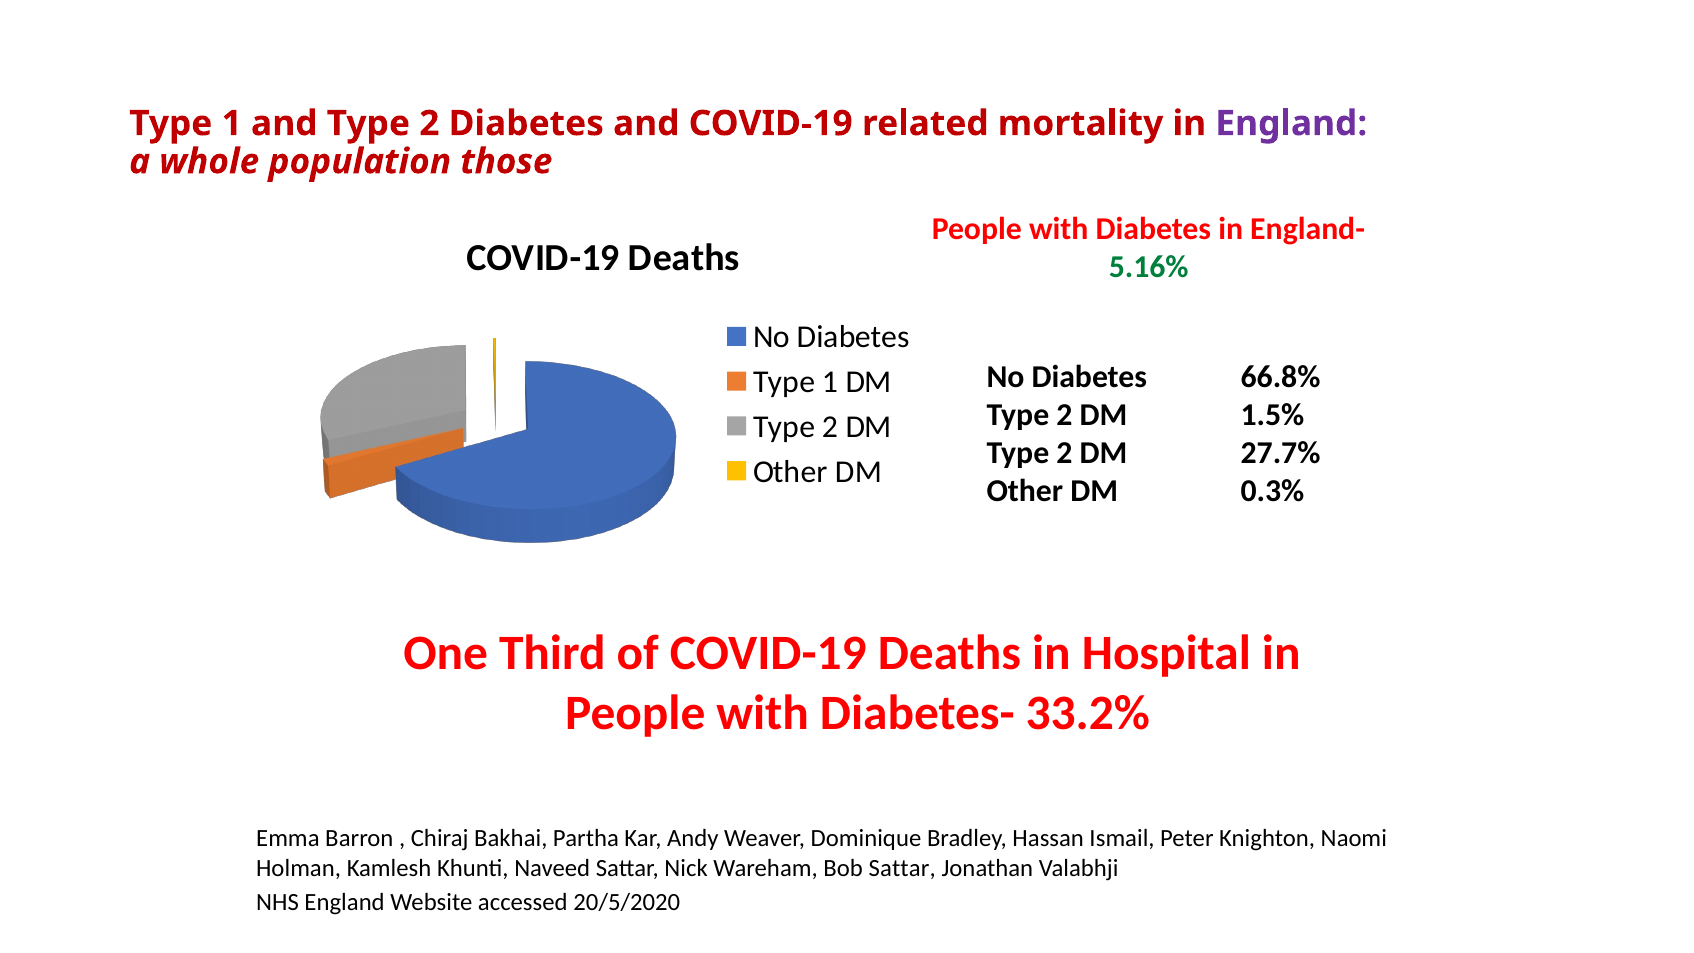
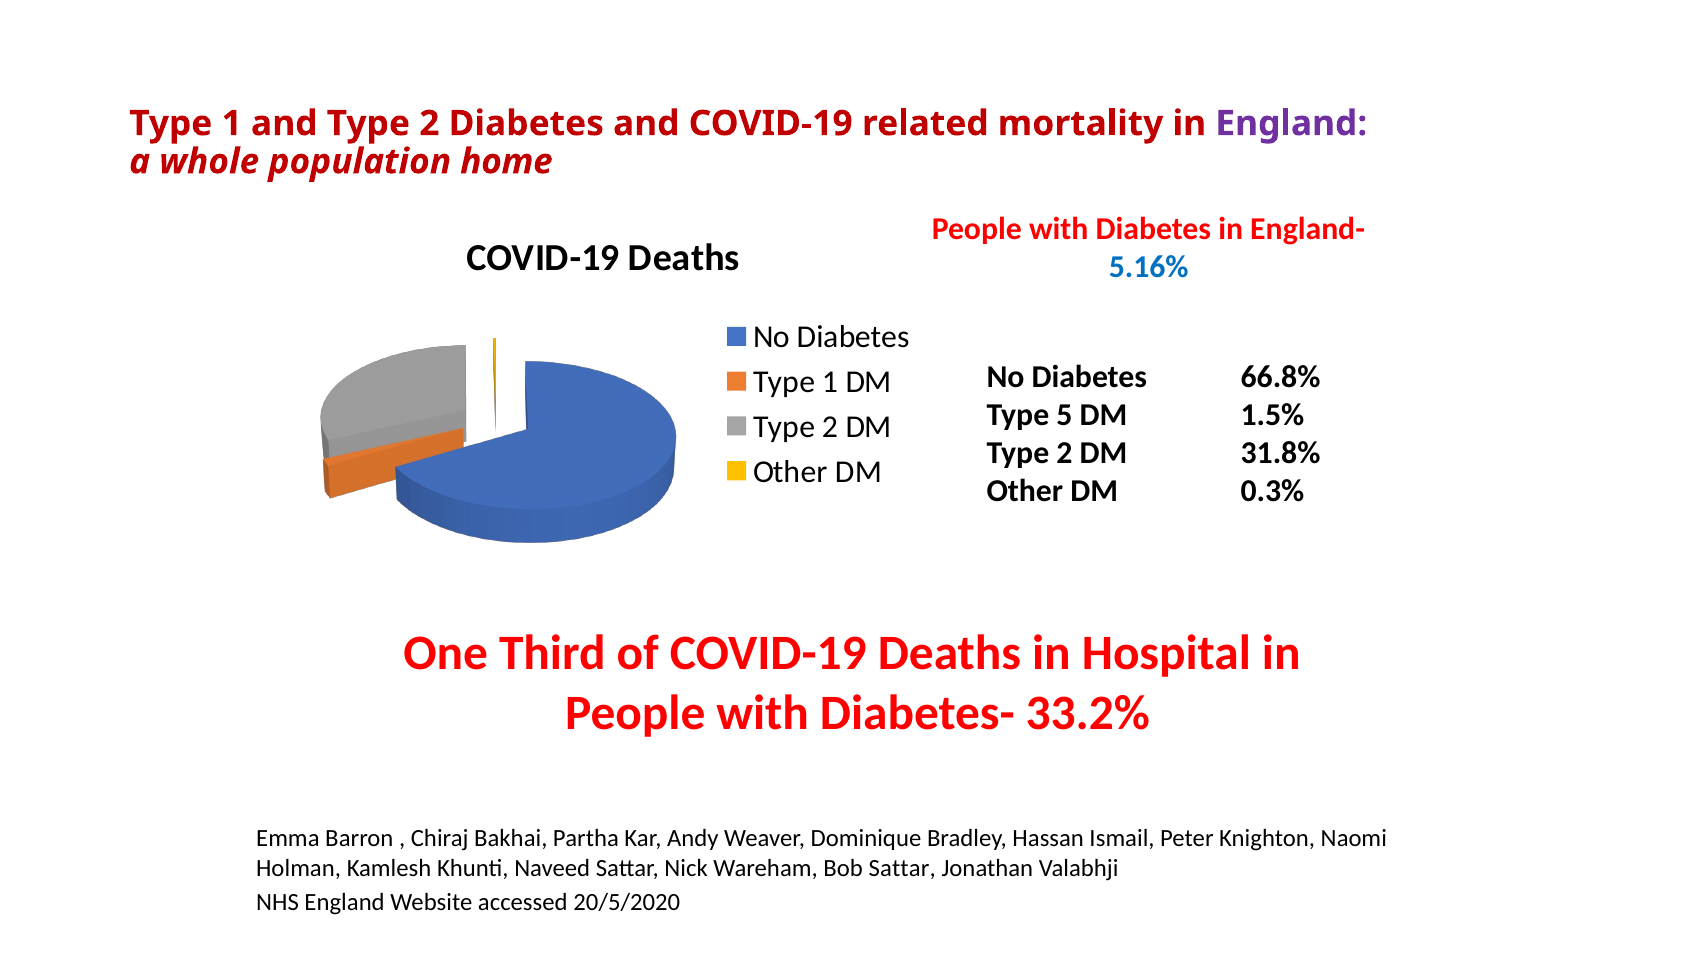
those: those -> home
5.16% colour: green -> blue
2 at (1064, 415): 2 -> 5
27.7%: 27.7% -> 31.8%
